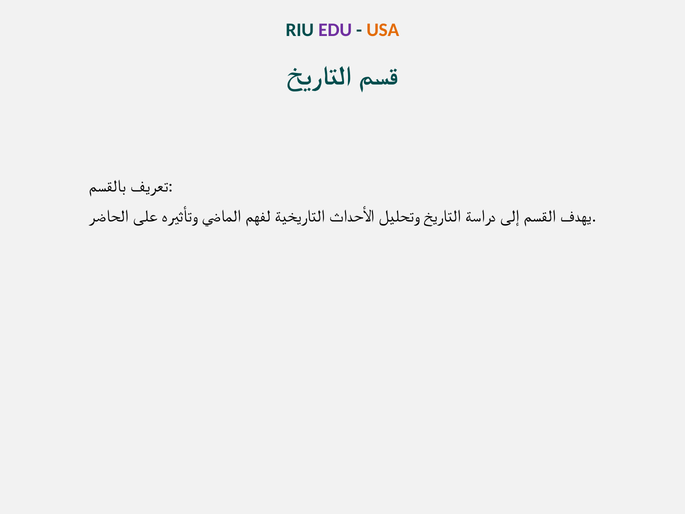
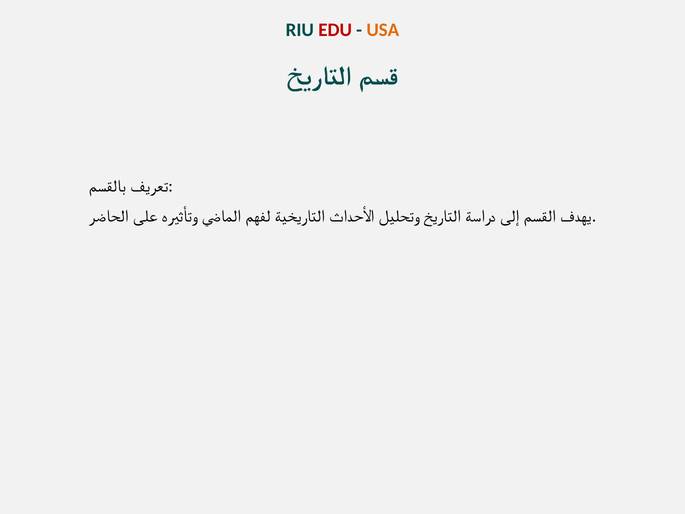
EDU colour: purple -> red
